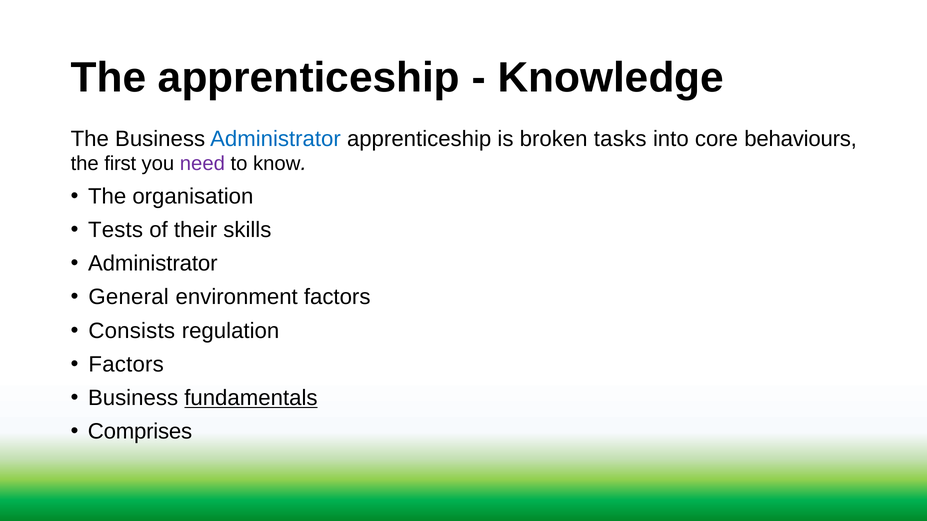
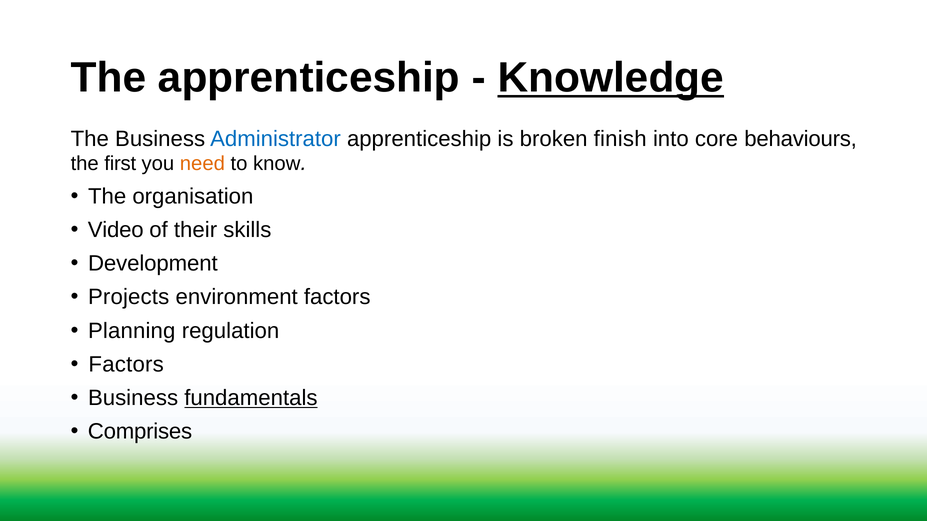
Knowledge underline: none -> present
tasks: tasks -> finish
need colour: purple -> orange
Tests: Tests -> Video
Administrator at (153, 264): Administrator -> Development
General: General -> Projects
Consists: Consists -> Planning
